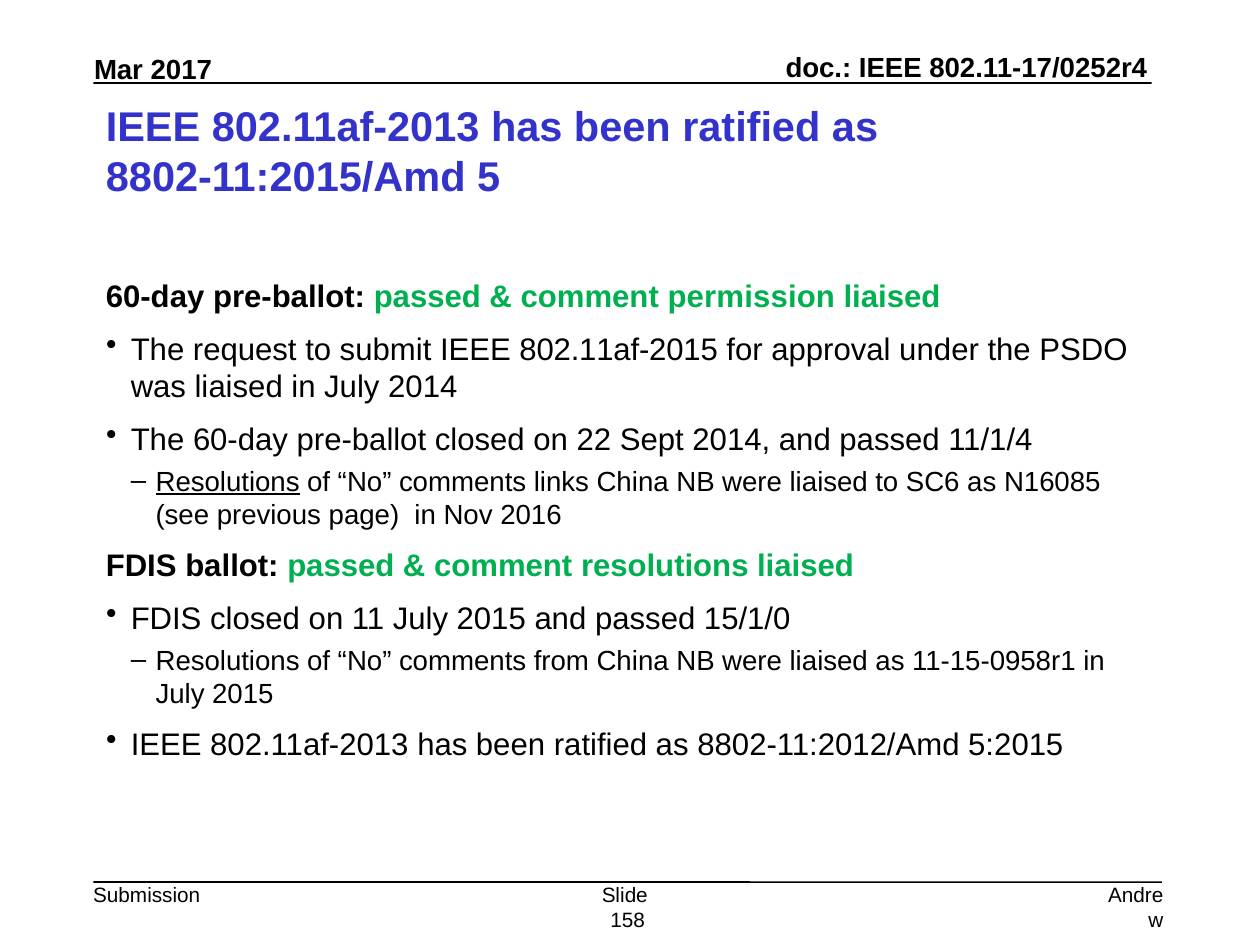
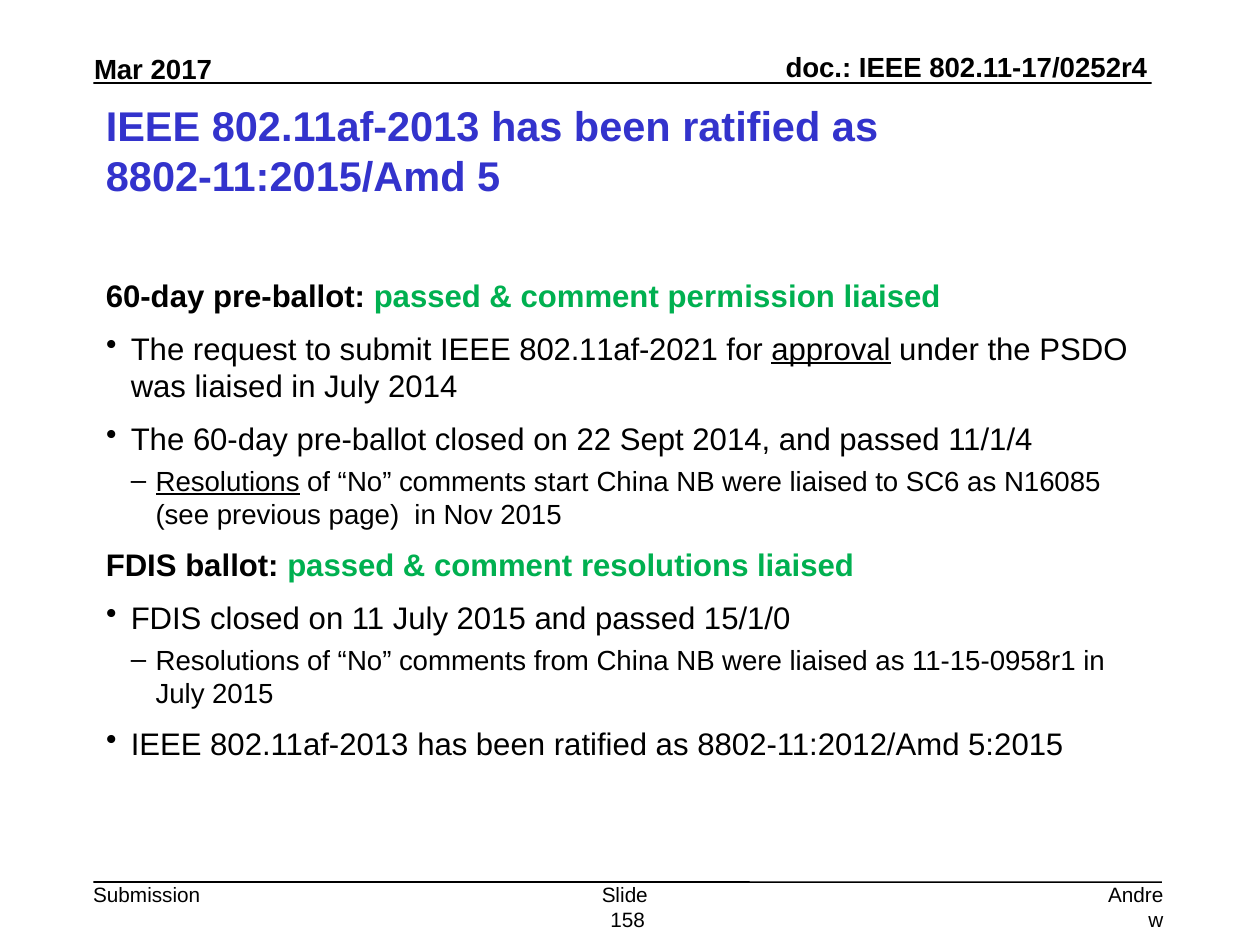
802.11af-2015: 802.11af-2015 -> 802.11af-2021
approval underline: none -> present
links: links -> start
Nov 2016: 2016 -> 2015
